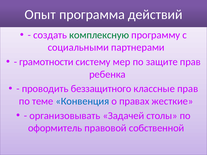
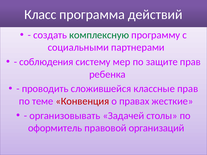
Опыт: Опыт -> Класс
грамотности: грамотности -> соблюдения
беззащитного: беззащитного -> сложившейся
Конвенция colour: blue -> red
собственной: собственной -> организаций
